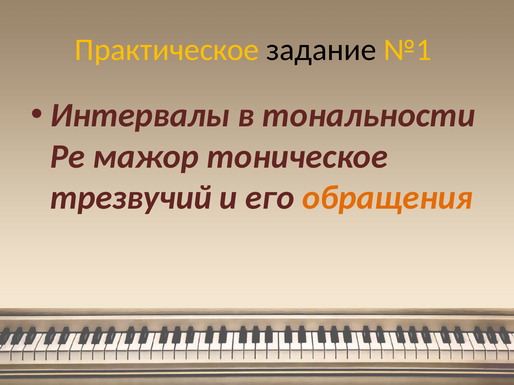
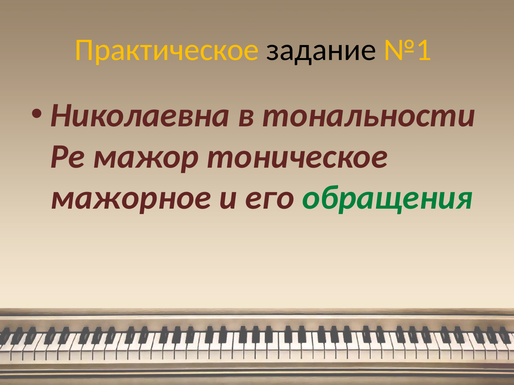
Интервалы: Интервалы -> Николаевна
трезвучий: трезвучий -> мажорное
обращения colour: orange -> green
